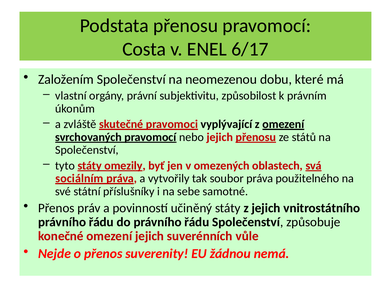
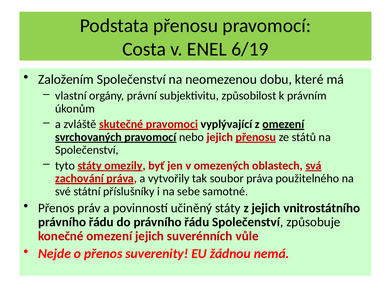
6/17: 6/17 -> 6/19
sociálním: sociálním -> zachování
